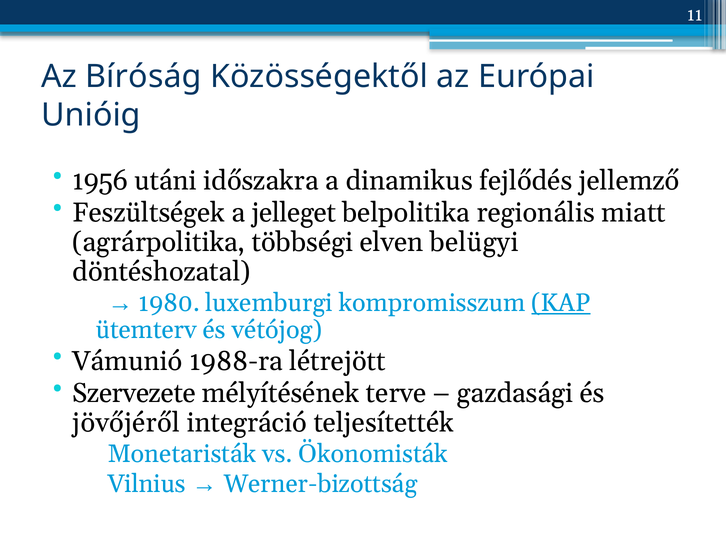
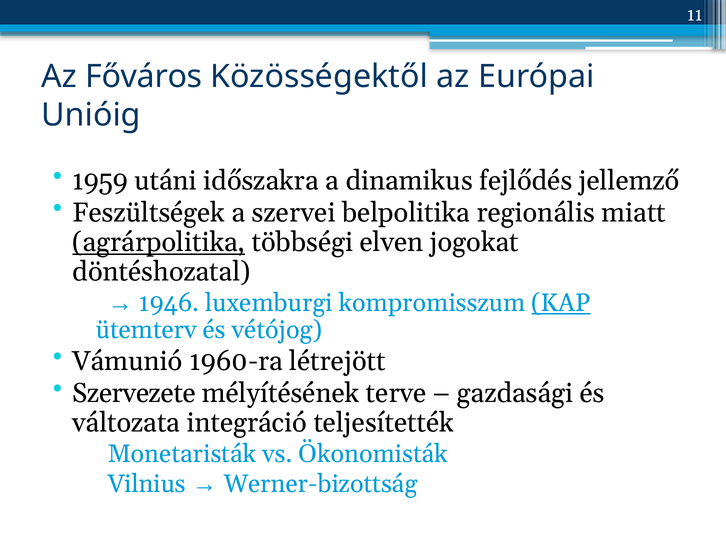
Bíróság: Bíróság -> Főváros
1956: 1956 -> 1959
jelleget: jelleget -> szervei
agrárpolitika underline: none -> present
belügyi: belügyi -> jogokat
1980: 1980 -> 1946
1988-ra: 1988-ra -> 1960-ra
jövőjéről: jövőjéről -> változata
